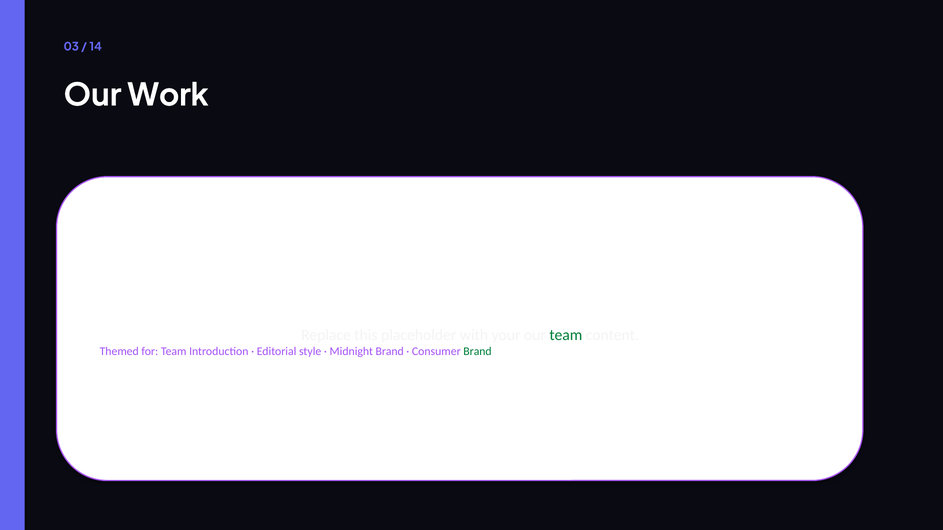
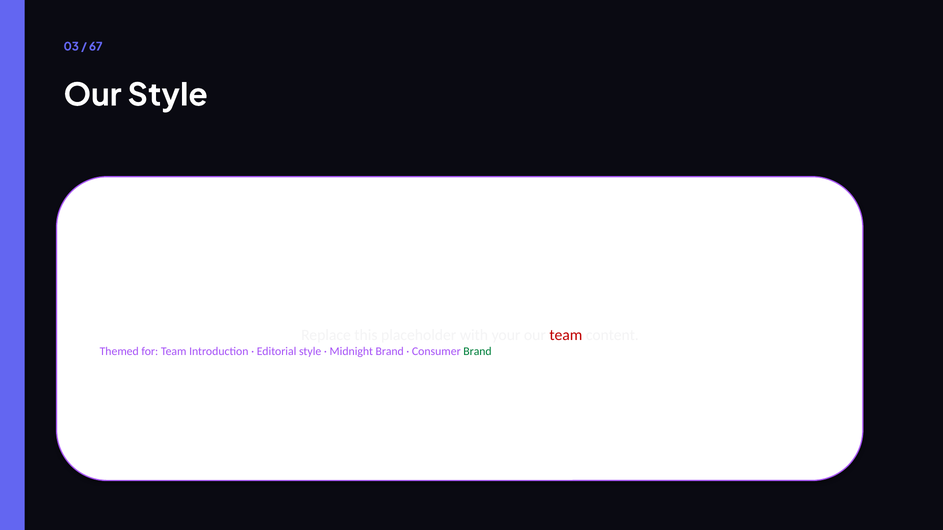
14: 14 -> 67
Our Work: Work -> Style
team at (566, 335) colour: green -> red
